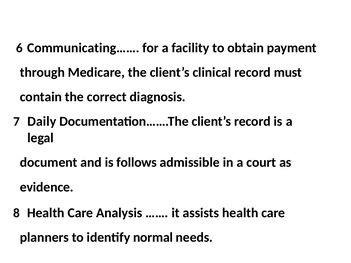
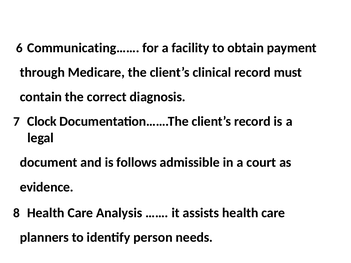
Daily: Daily -> Clock
normal: normal -> person
